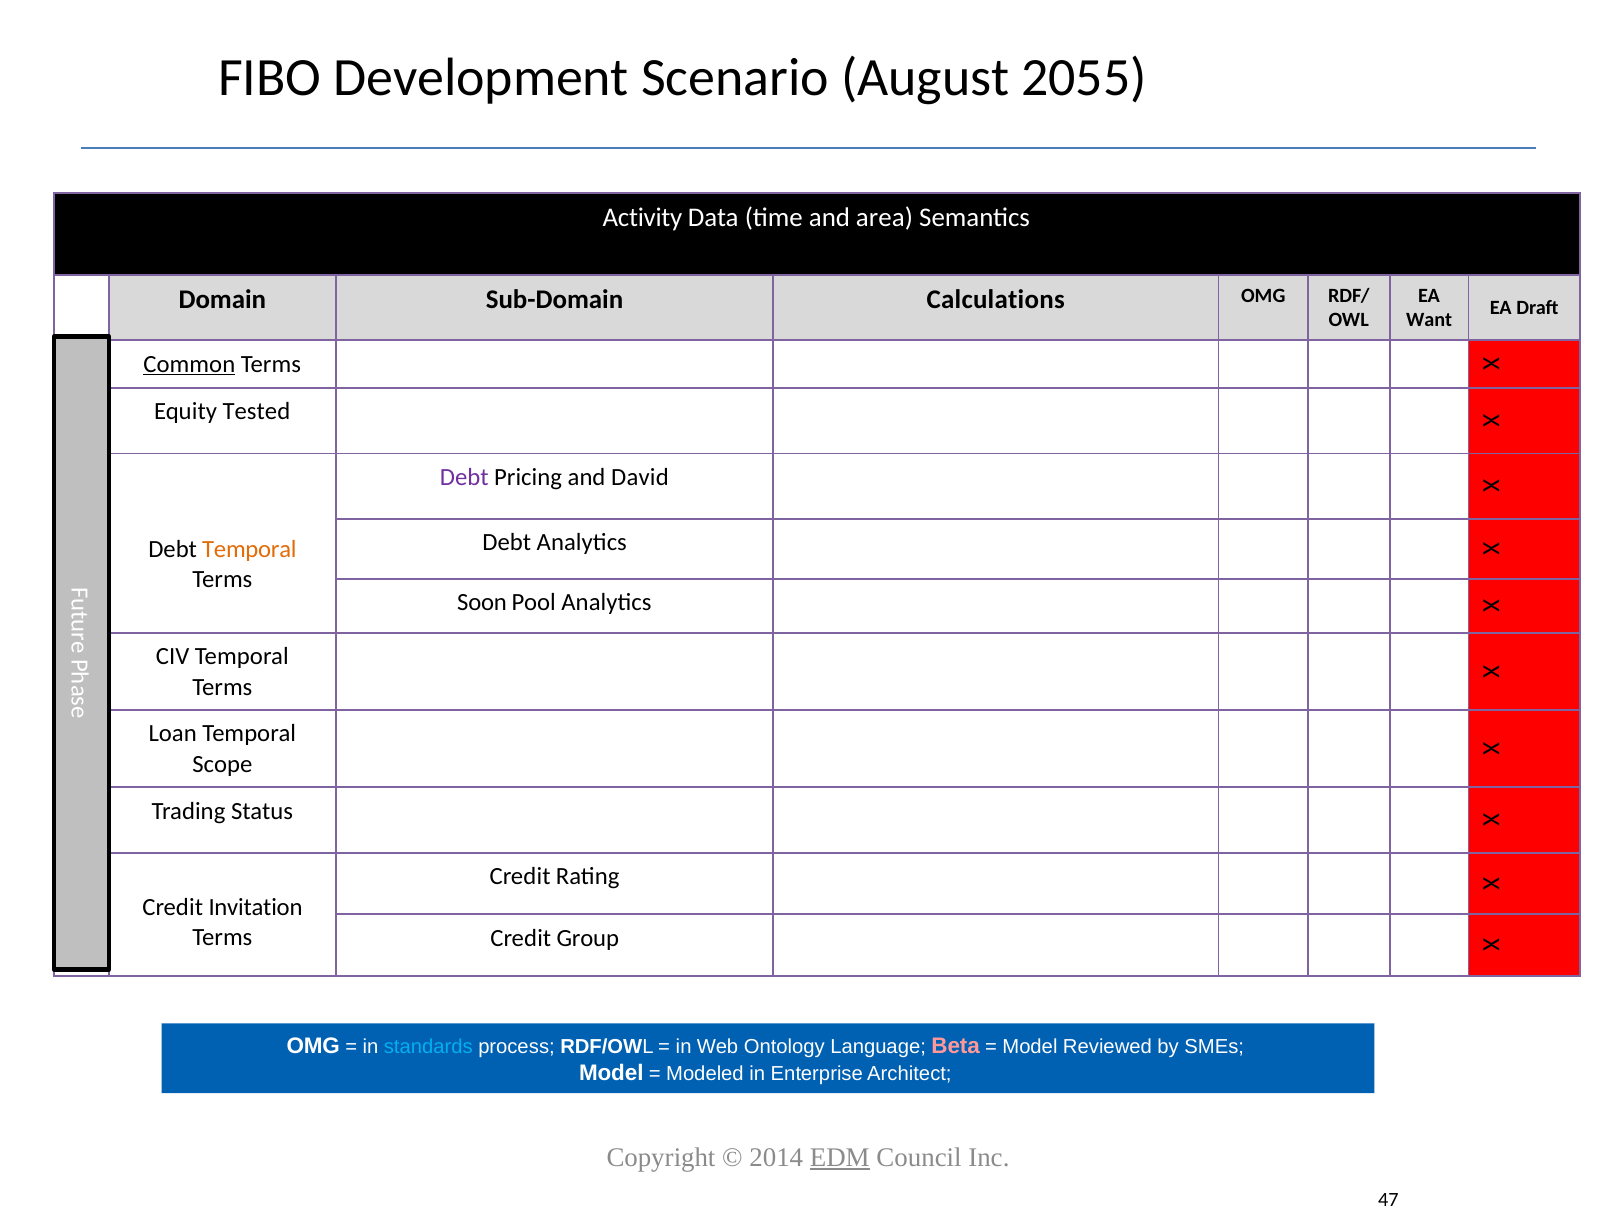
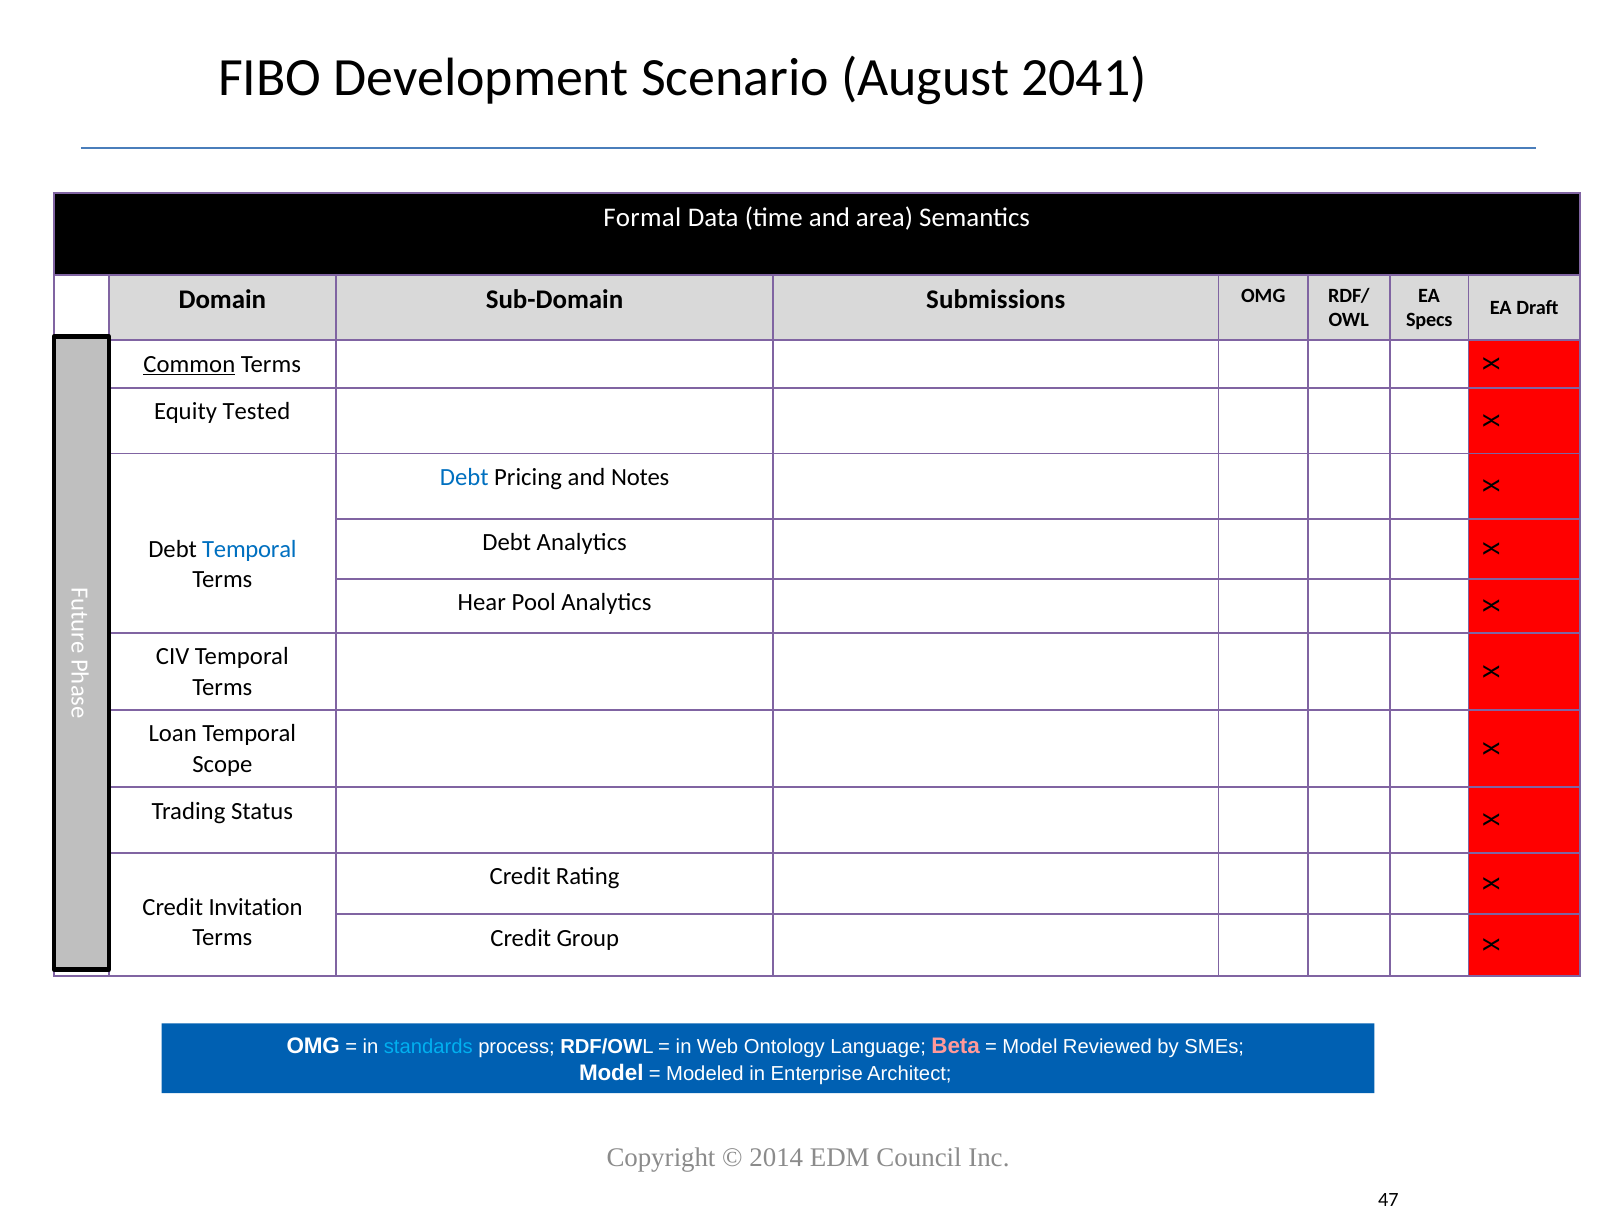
2055: 2055 -> 2041
Activity: Activity -> Formal
Calculations: Calculations -> Submissions
Want: Want -> Specs
Debt at (464, 477) colour: purple -> blue
David: David -> Notes
Temporal at (249, 549) colour: orange -> blue
Soon: Soon -> Hear
EDM underline: present -> none
